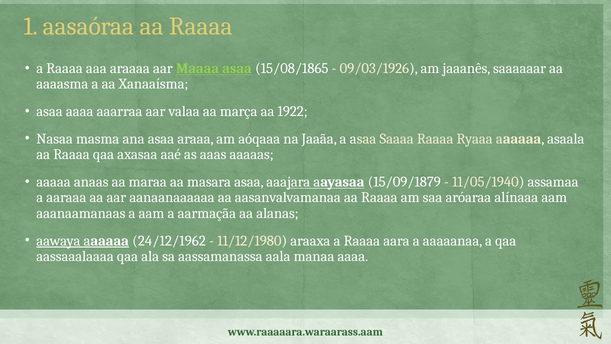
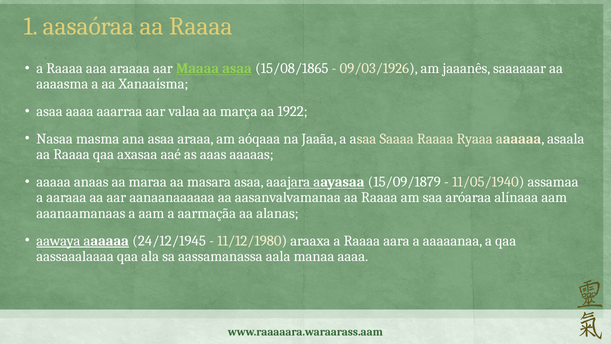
24/12/1962: 24/12/1962 -> 24/12/1945
